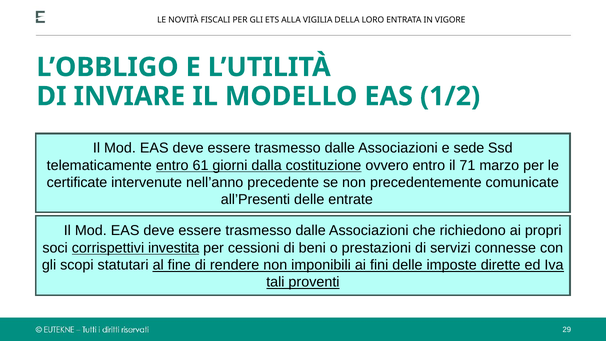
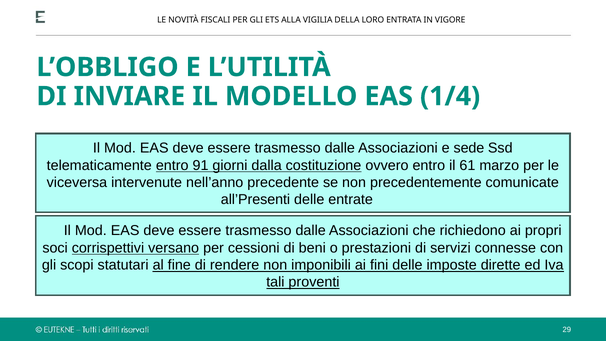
1/2: 1/2 -> 1/4
61: 61 -> 91
71: 71 -> 61
certificate: certificate -> viceversa
investita: investita -> versano
